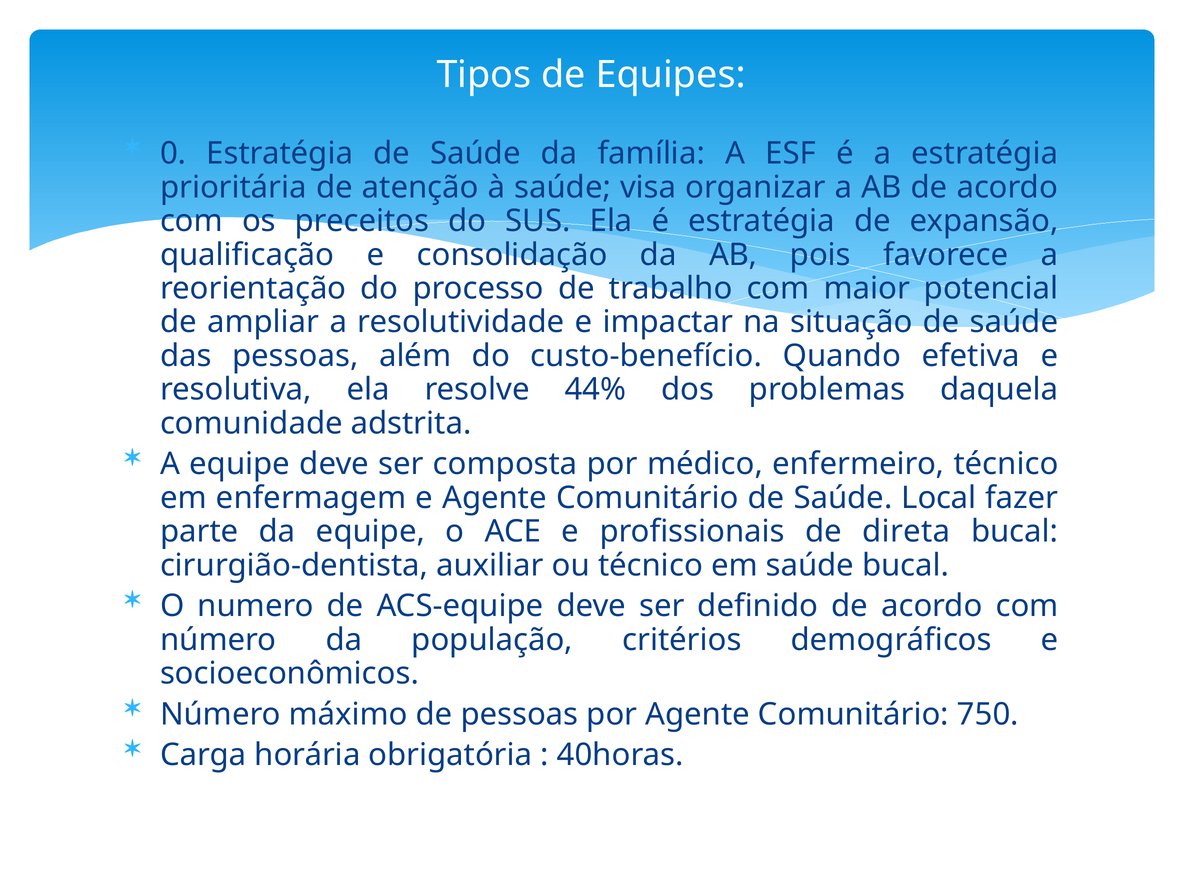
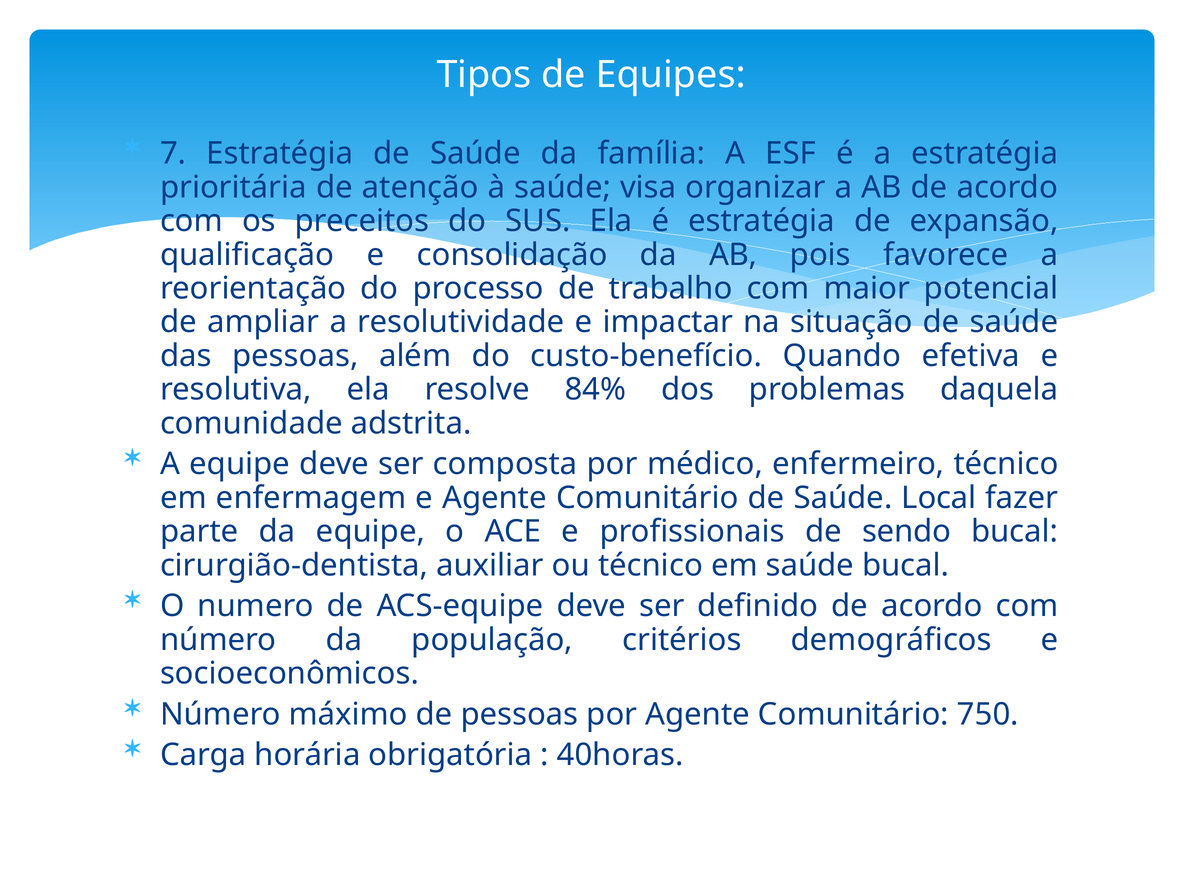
0: 0 -> 7
44%: 44% -> 84%
direta: direta -> sendo
